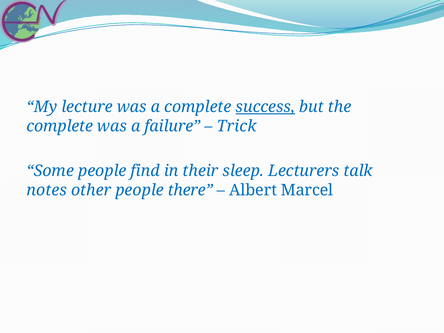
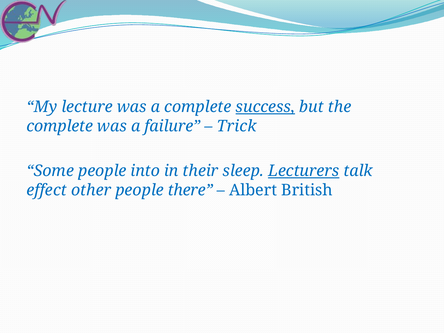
find: find -> into
Lecturers underline: none -> present
notes: notes -> effect
Marcel: Marcel -> British
